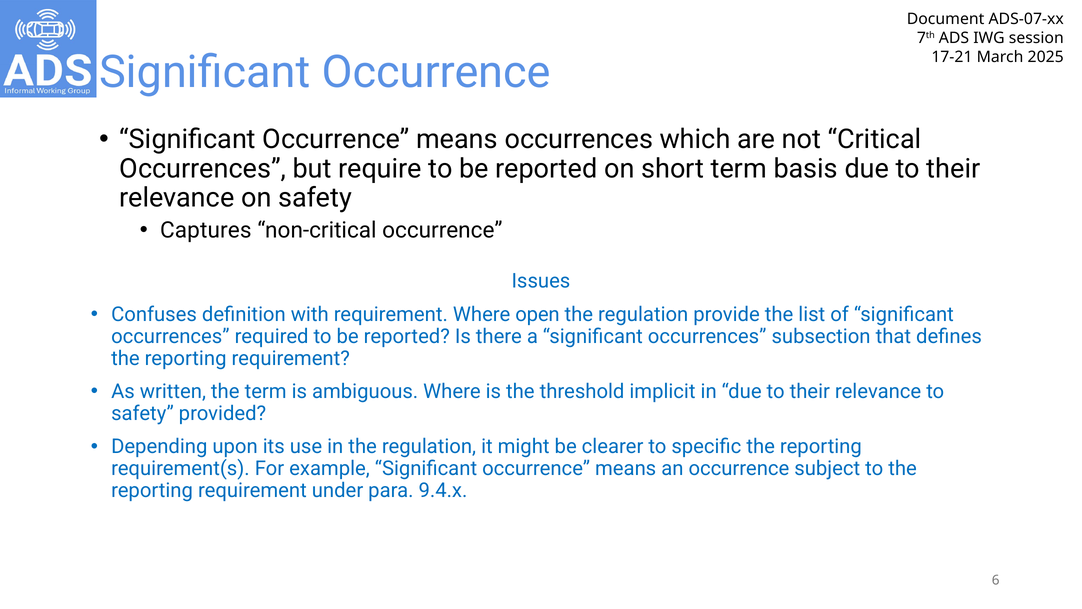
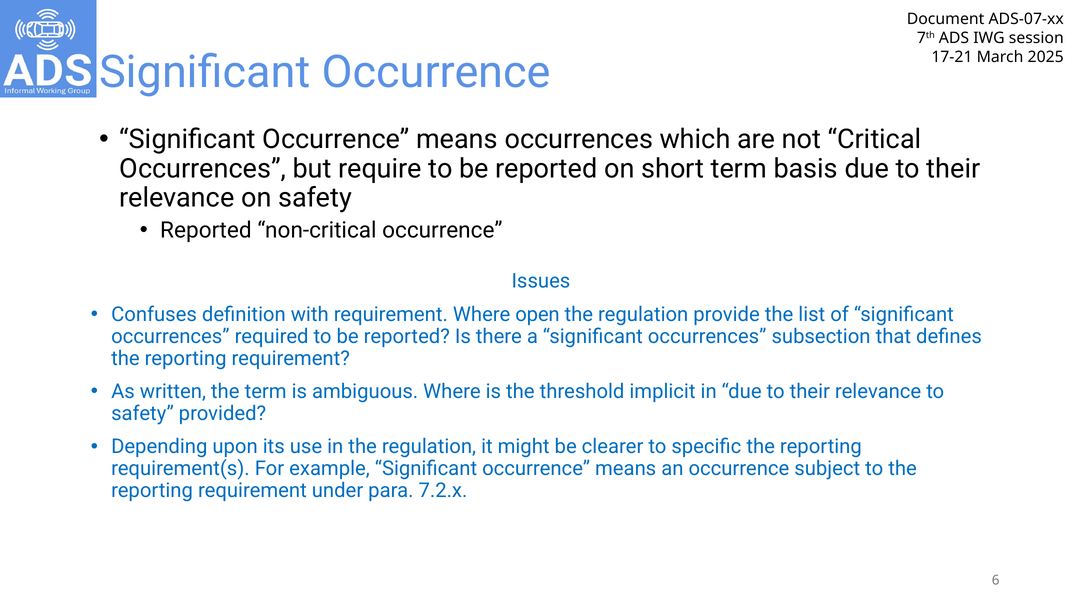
Captures at (206, 230): Captures -> Reported
9.4.x: 9.4.x -> 7.2.x
